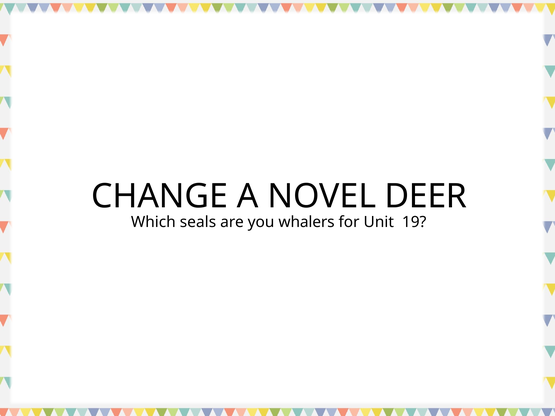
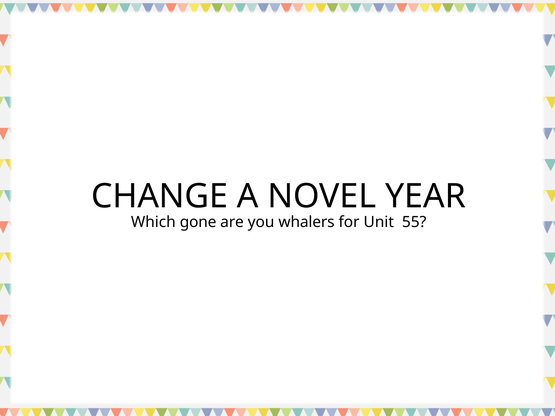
DEER: DEER -> YEAR
seals: seals -> gone
19: 19 -> 55
